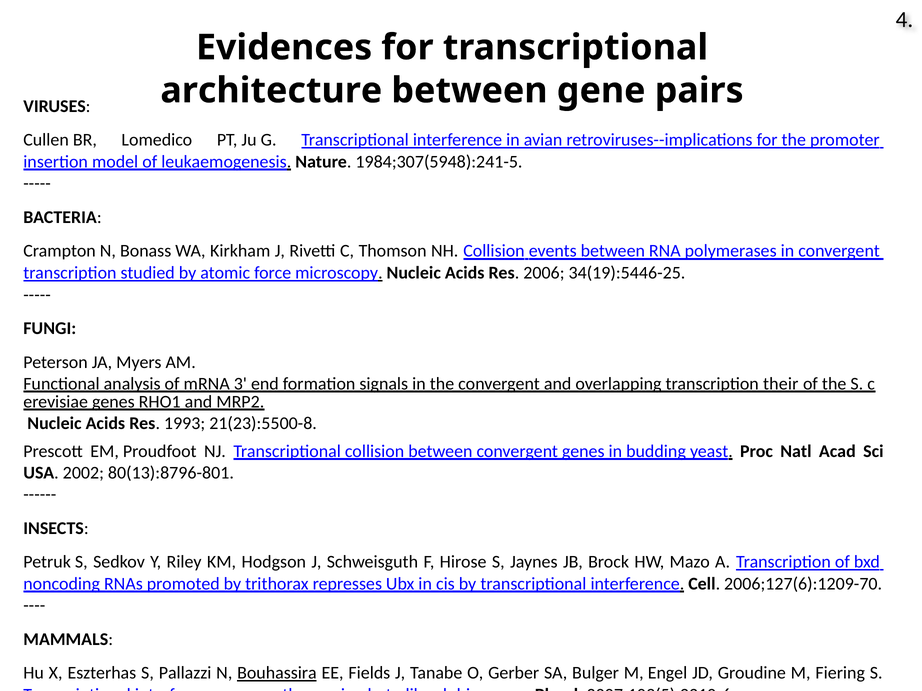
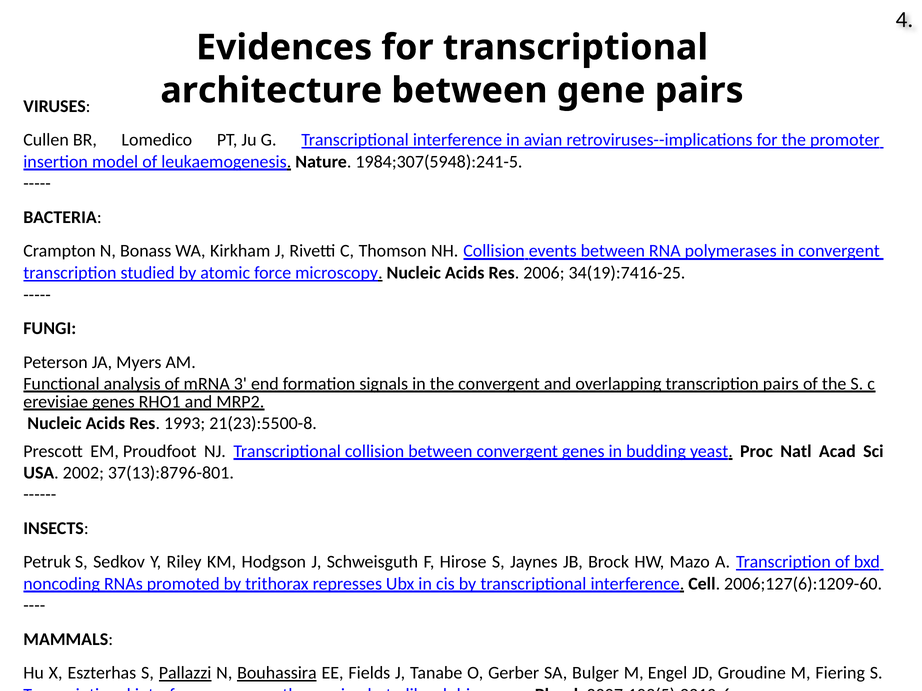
34(19):5446-25: 34(19):5446-25 -> 34(19):7416-25
transcription their: their -> pairs
80(13):8796-801: 80(13):8796-801 -> 37(13):8796-801
2006;127(6):1209-70: 2006;127(6):1209-70 -> 2006;127(6):1209-60
Pallazzi underline: none -> present
